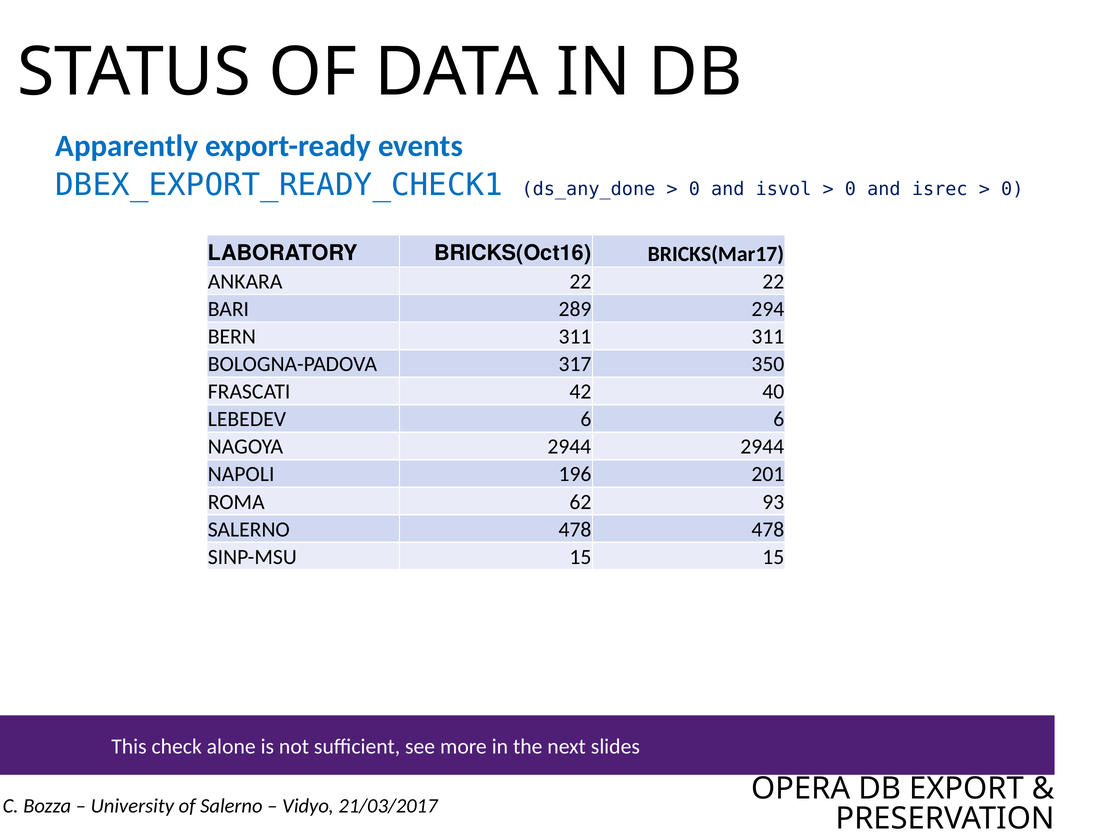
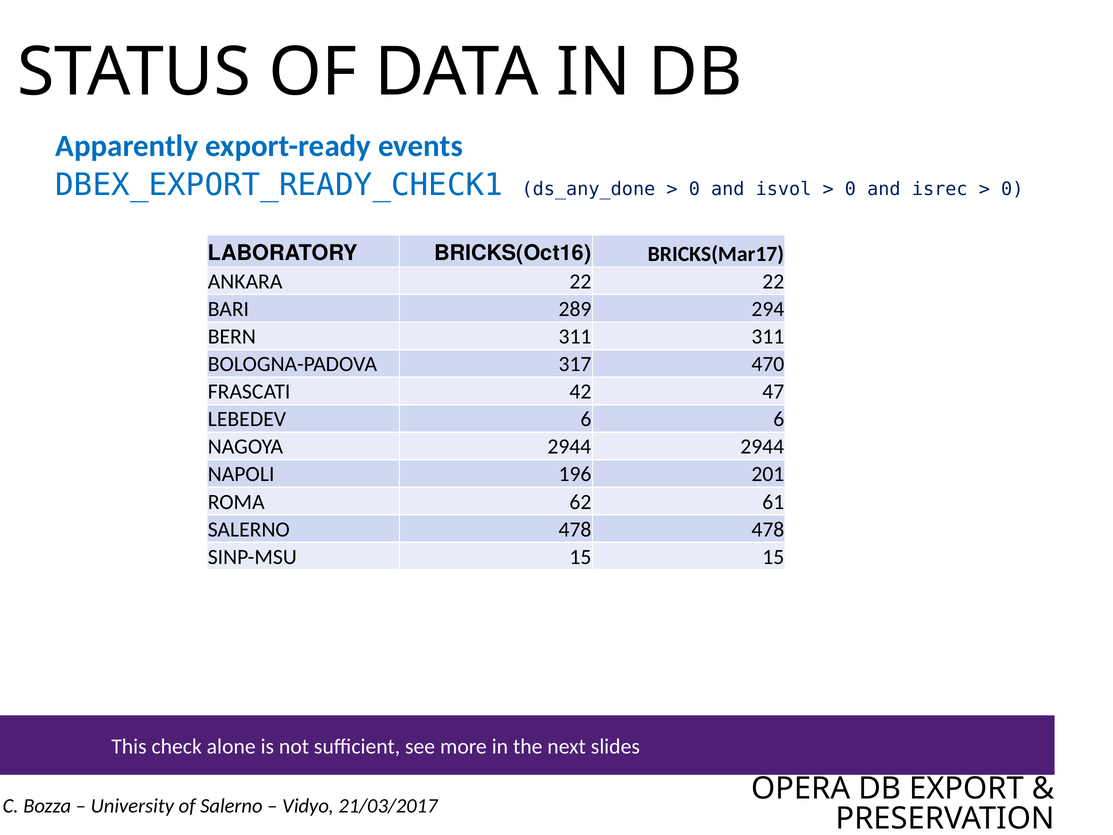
350: 350 -> 470
40: 40 -> 47
93: 93 -> 61
